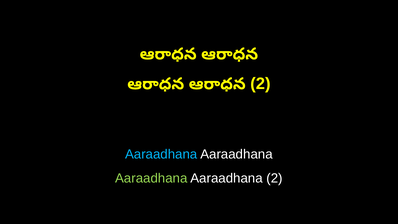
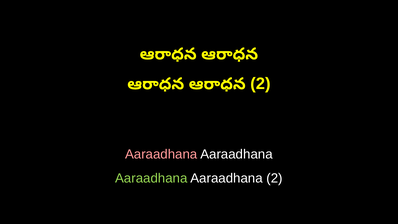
Aaraadhana at (161, 154) colour: light blue -> pink
